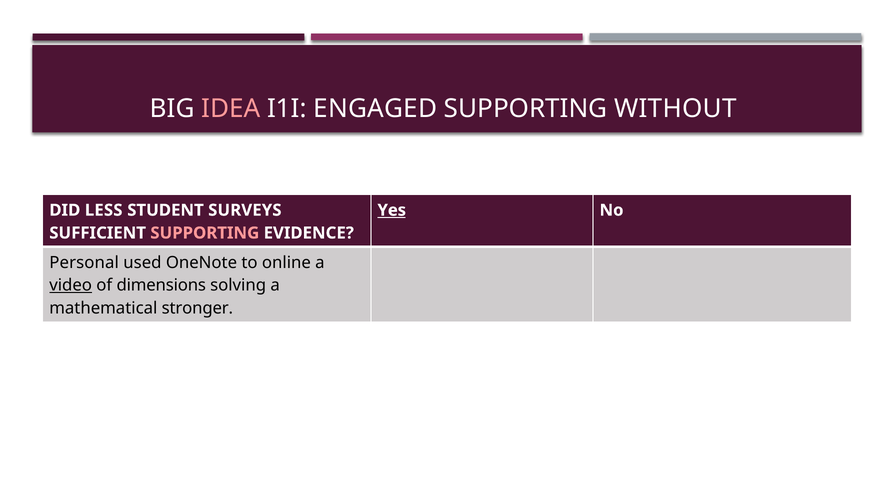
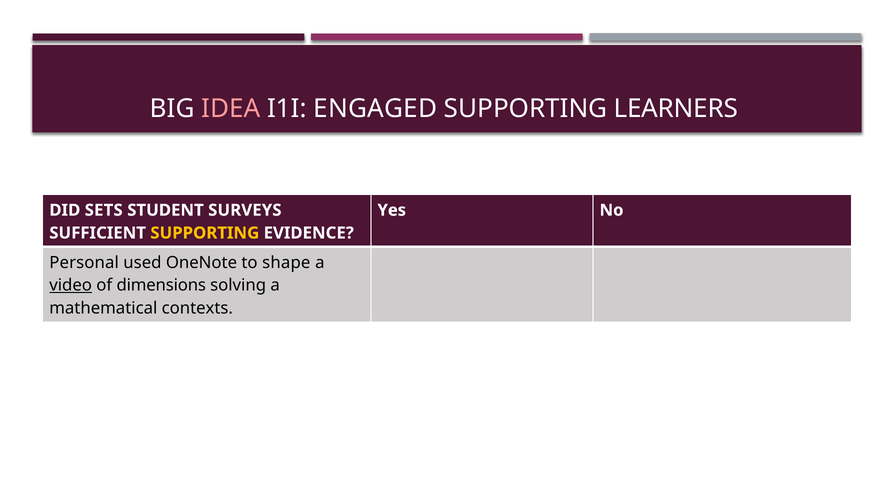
WITHOUT: WITHOUT -> LEARNERS
LESS: LESS -> SETS
Yes underline: present -> none
SUPPORTING at (205, 233) colour: pink -> yellow
online: online -> shape
stronger: stronger -> contexts
